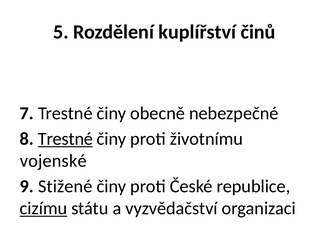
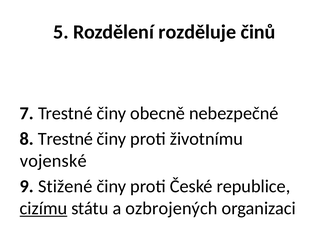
kuplířství: kuplířství -> rozděluje
Trestné at (65, 139) underline: present -> none
vyzvědačství: vyzvědačství -> ozbrojených
